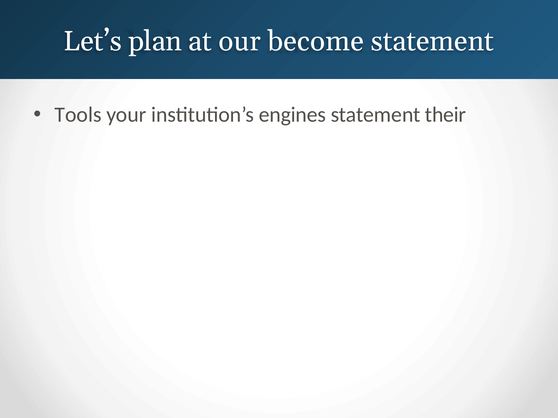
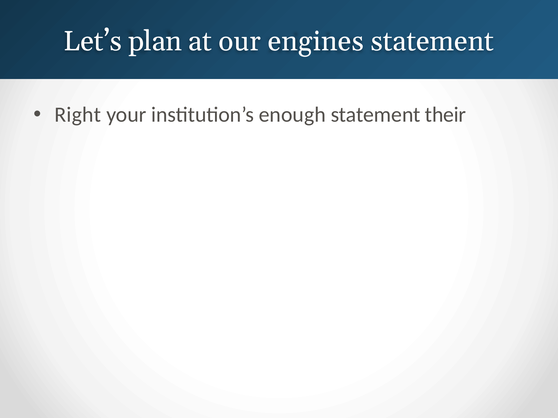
become: become -> engines
Tools: Tools -> Right
engines: engines -> enough
